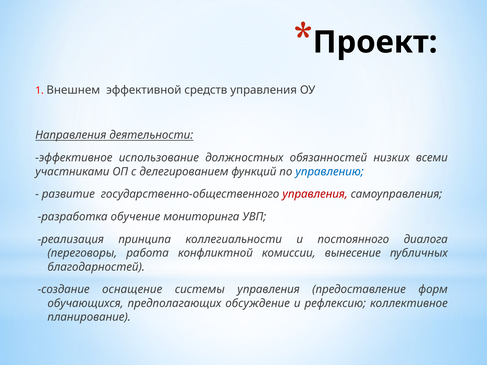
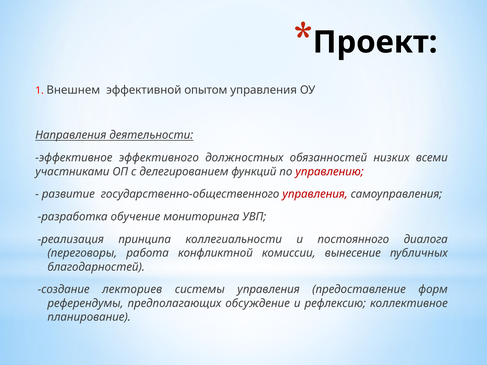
средств: средств -> опытом
использование: использование -> эффективного
управлению colour: blue -> red
оснащение: оснащение -> лекториев
обучающихся: обучающихся -> референдумы
